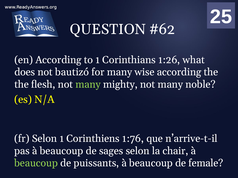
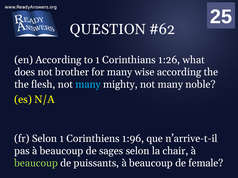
bautizó: bautizó -> brother
many at (88, 85) colour: light green -> light blue
1:76: 1:76 -> 1:96
